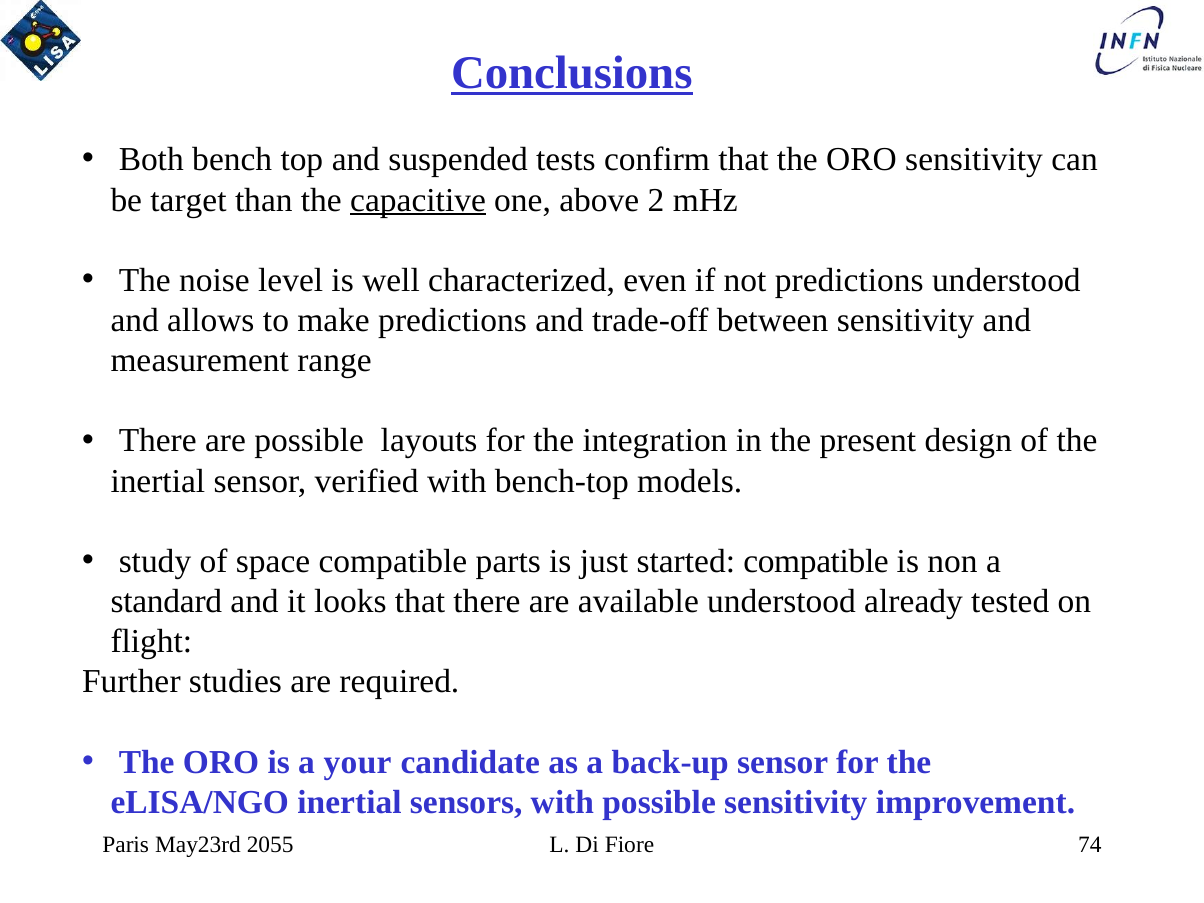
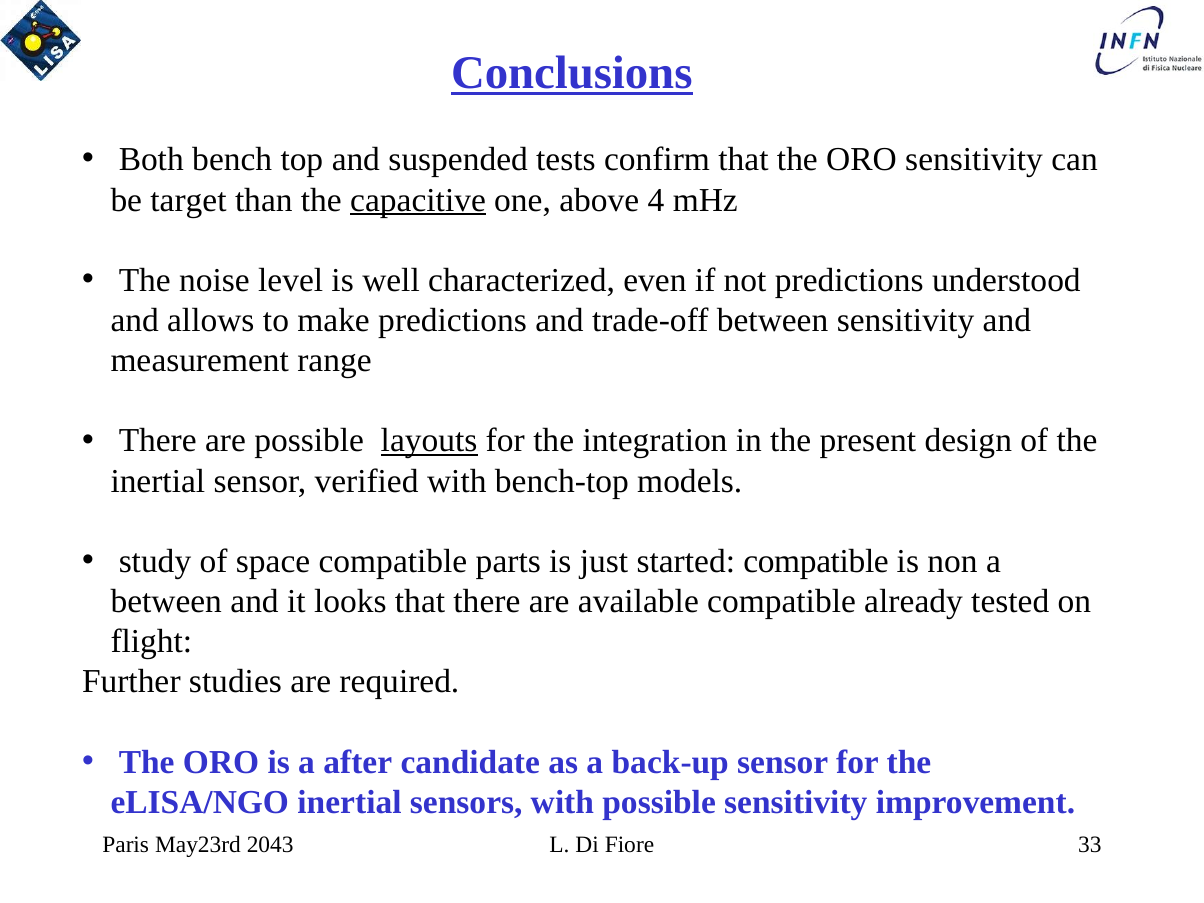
2: 2 -> 4
layouts underline: none -> present
standard at (166, 601): standard -> between
available understood: understood -> compatible
your: your -> after
2055: 2055 -> 2043
74: 74 -> 33
